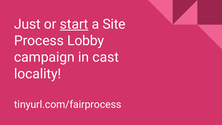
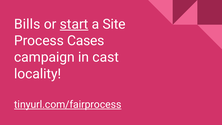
Just: Just -> Bills
Lobby: Lobby -> Cases
tinyurl.com/fairprocess underline: none -> present
